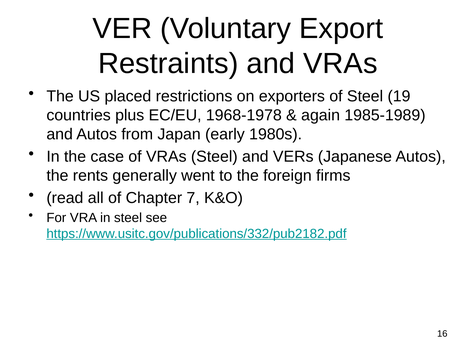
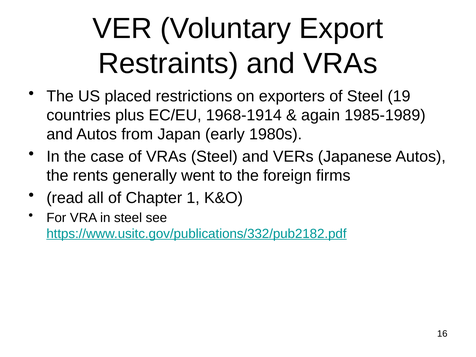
1968-1978: 1968-1978 -> 1968-1914
7: 7 -> 1
